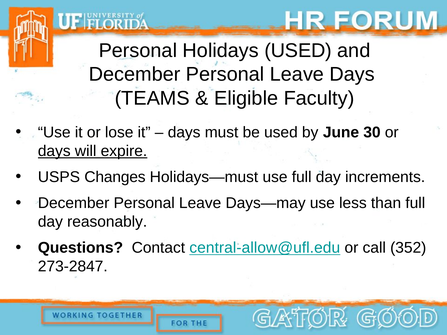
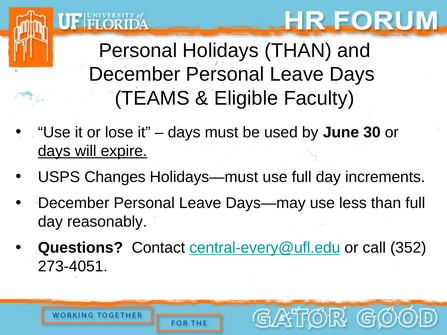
Holidays USED: USED -> THAN
central-allow@ufl.edu: central-allow@ufl.edu -> central-every@ufl.edu
273-2847: 273-2847 -> 273-4051
